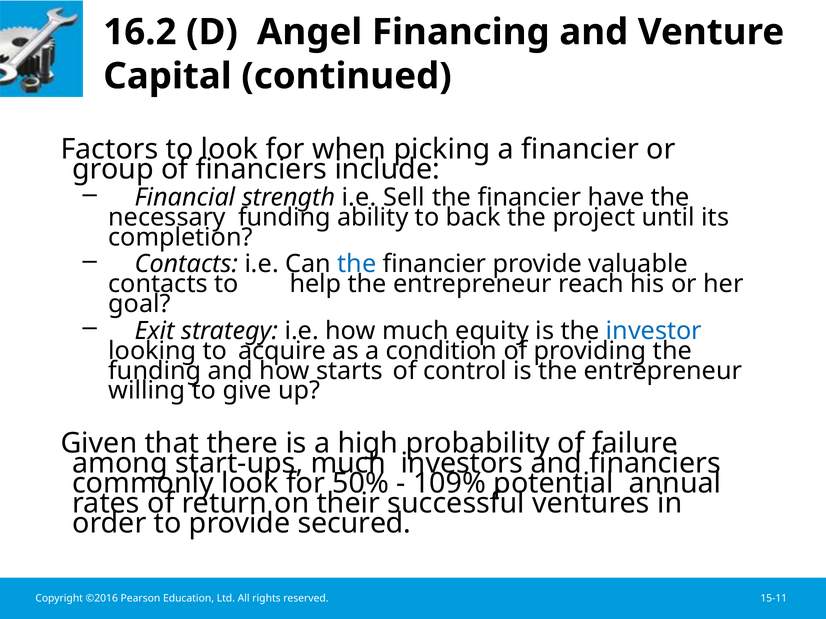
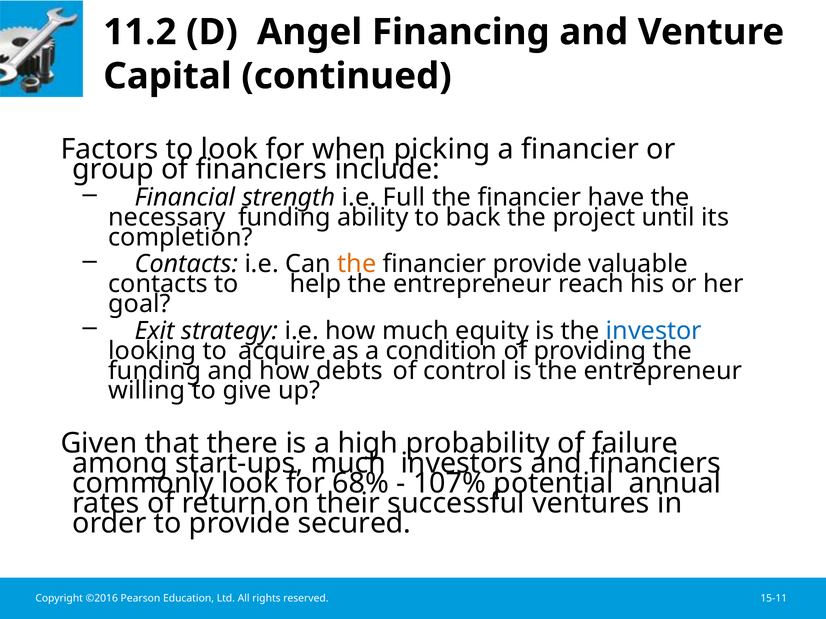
16.2: 16.2 -> 11.2
Sell: Sell -> Full
the at (357, 264) colour: blue -> orange
starts: starts -> debts
50%: 50% -> 68%
109%: 109% -> 107%
